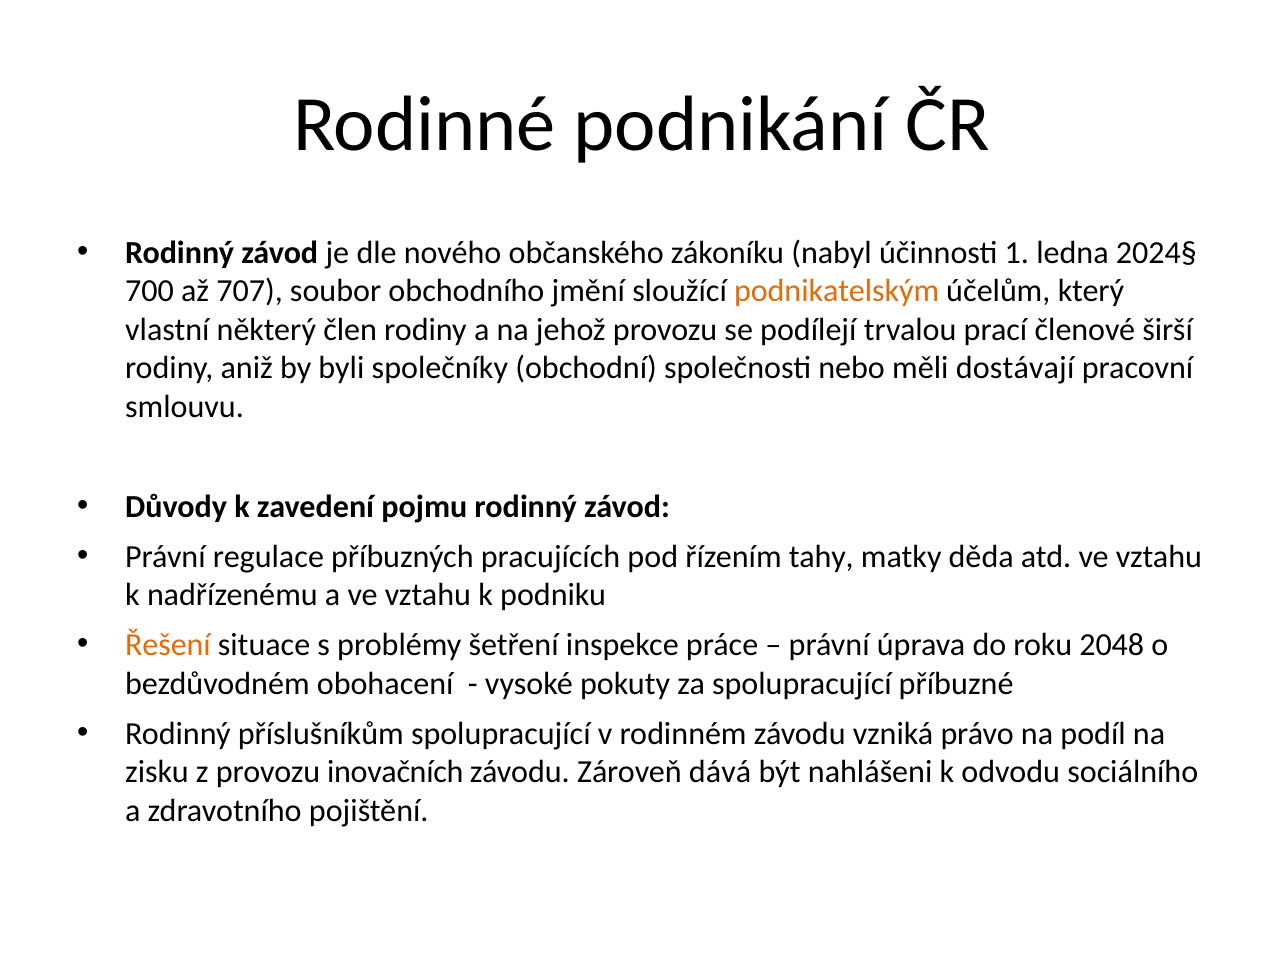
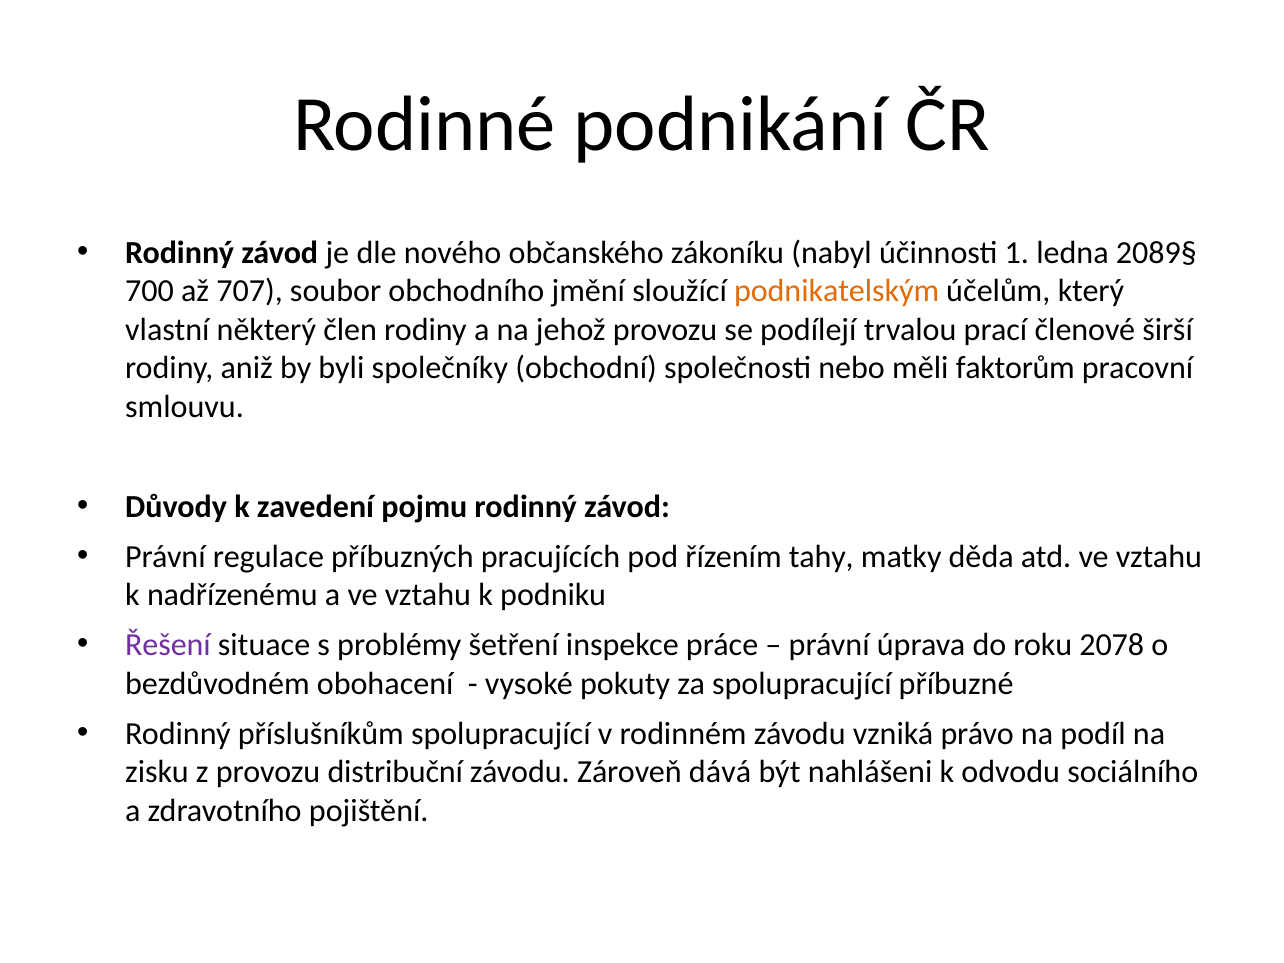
2024§: 2024§ -> 2089§
dostávají: dostávají -> faktorům
Řešení colour: orange -> purple
2048: 2048 -> 2078
inovačních: inovačních -> distribuční
